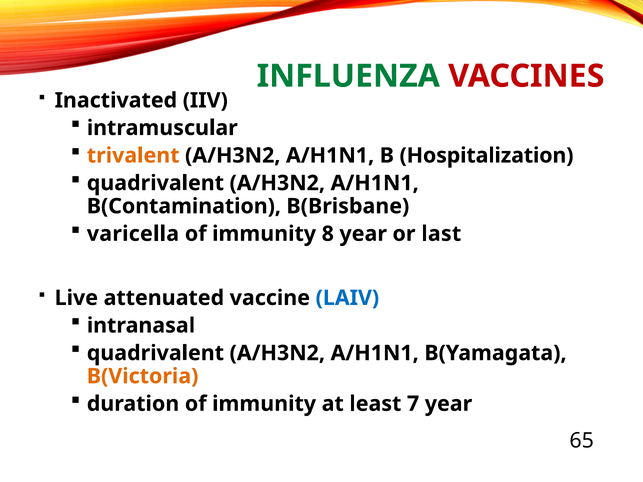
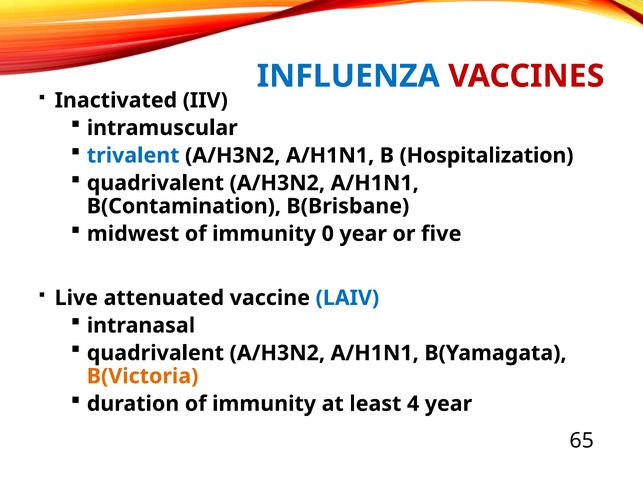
INFLUENZA colour: green -> blue
trivalent colour: orange -> blue
varicella: varicella -> midwest
8: 8 -> 0
last: last -> five
7: 7 -> 4
